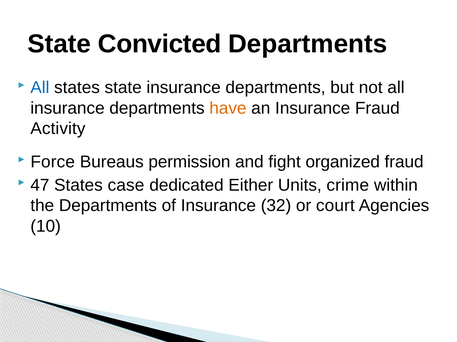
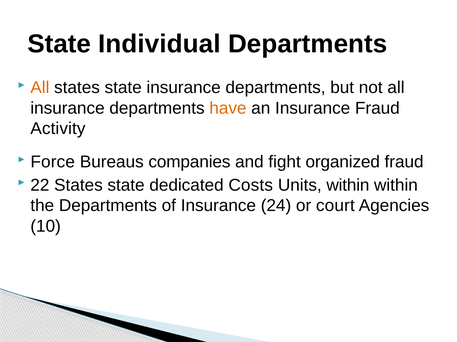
Convicted: Convicted -> Individual
All at (40, 88) colour: blue -> orange
permission: permission -> companies
47: 47 -> 22
case at (126, 185): case -> state
Either: Either -> Costs
Units crime: crime -> within
32: 32 -> 24
